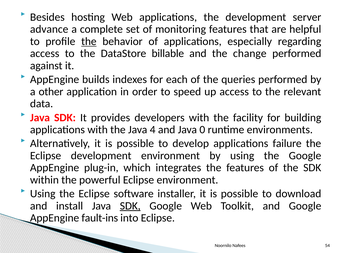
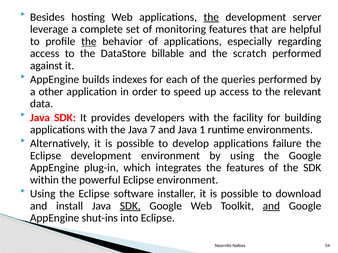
the at (211, 17) underline: none -> present
advance: advance -> leverage
change: change -> scratch
4: 4 -> 7
0: 0 -> 1
and at (271, 206) underline: none -> present
fault-ins: fault-ins -> shut-ins
